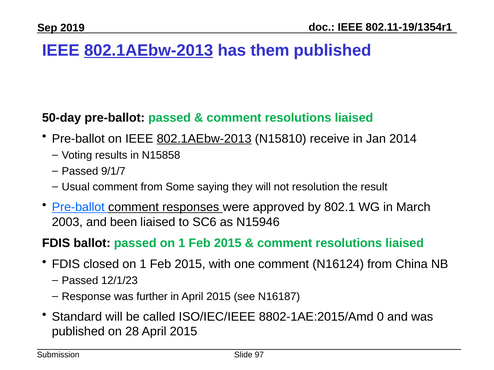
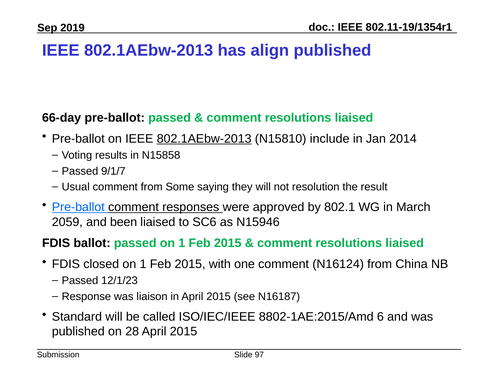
802.1AEbw-2013 at (149, 51) underline: present -> none
them: them -> align
50-day: 50-day -> 66-day
receive: receive -> include
2003: 2003 -> 2059
further: further -> liaison
0: 0 -> 6
